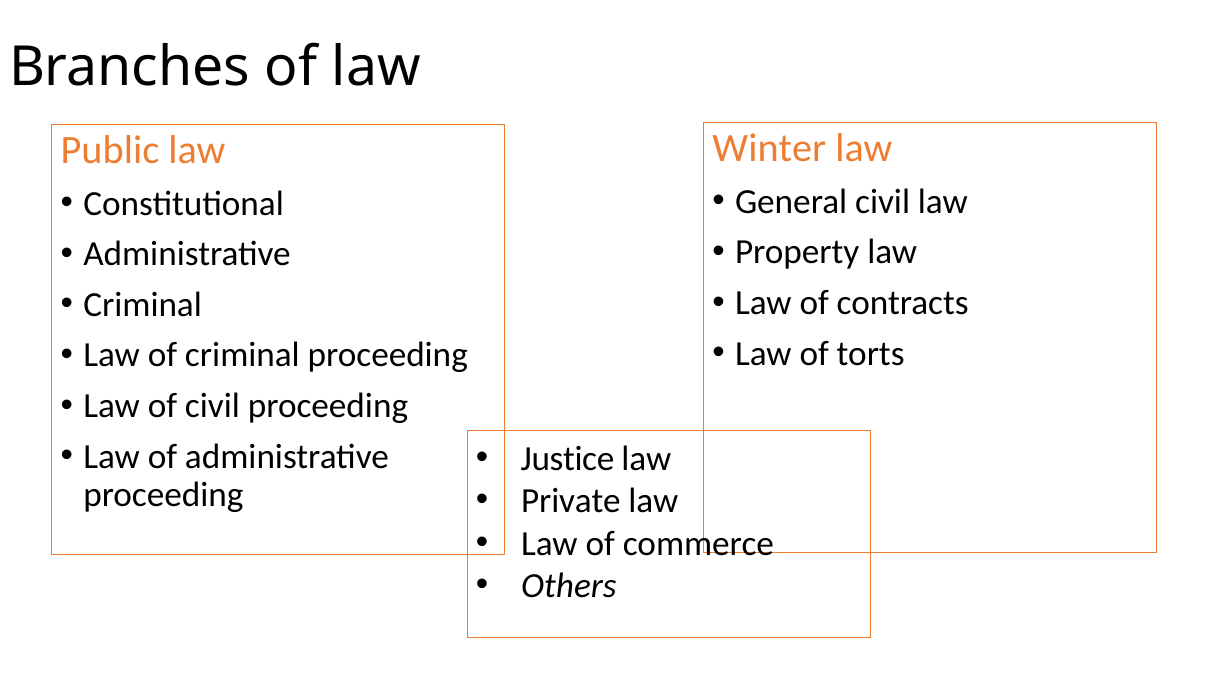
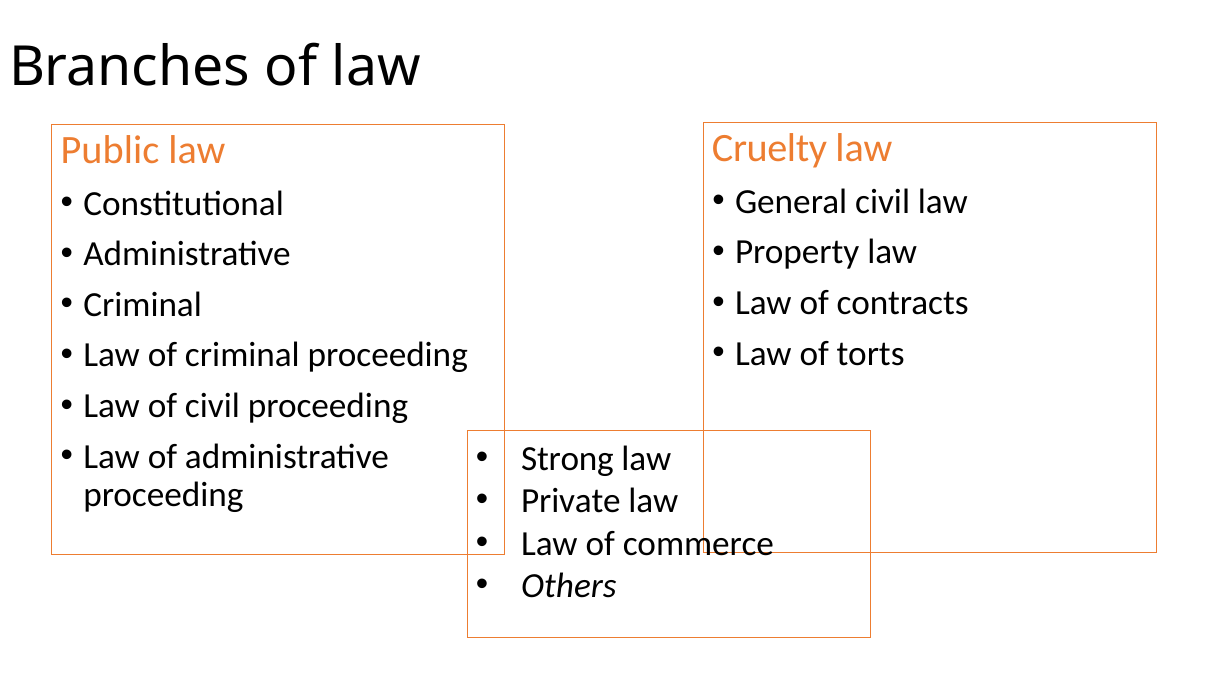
Winter: Winter -> Cruelty
Justice: Justice -> Strong
